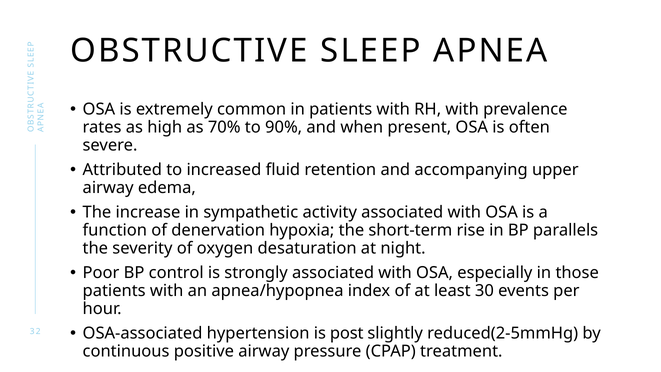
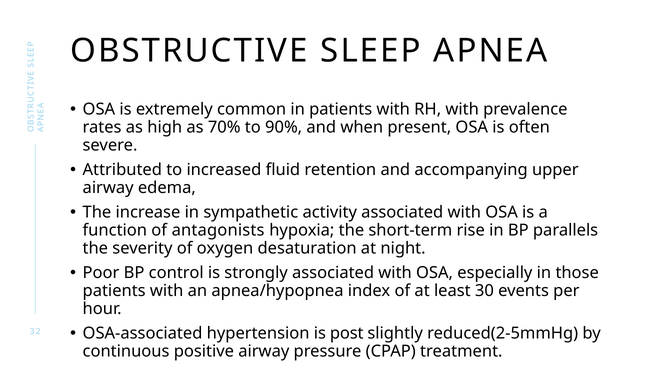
denervation: denervation -> antagonists
